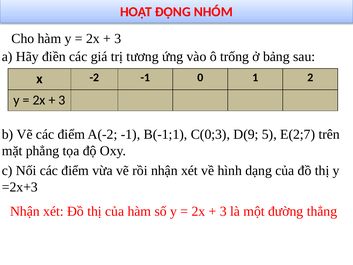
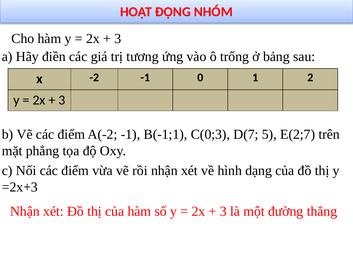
D(9: D(9 -> D(7
